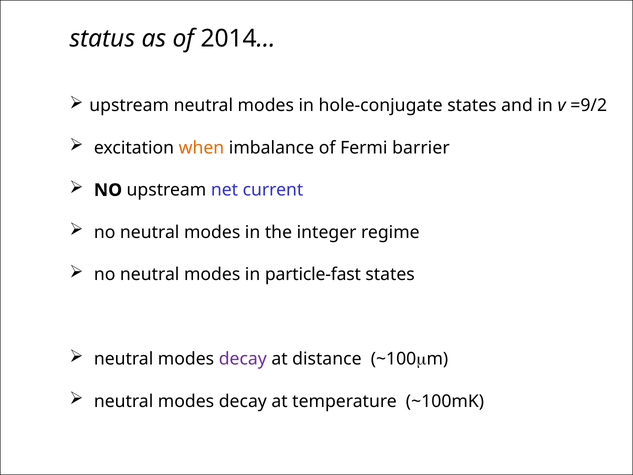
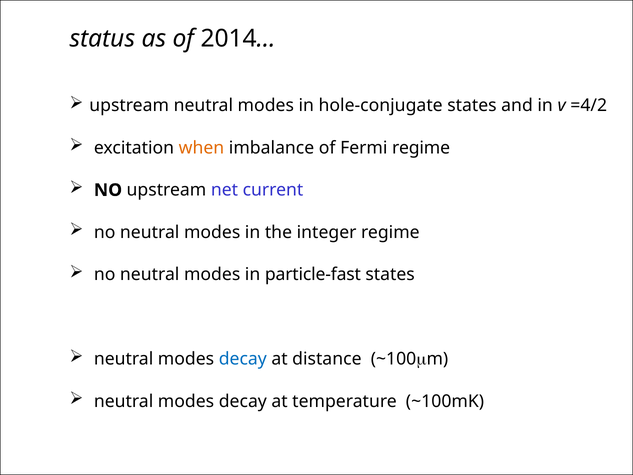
=9/2: =9/2 -> =4/2
Fermi barrier: barrier -> regime
decay at (243, 359) colour: purple -> blue
